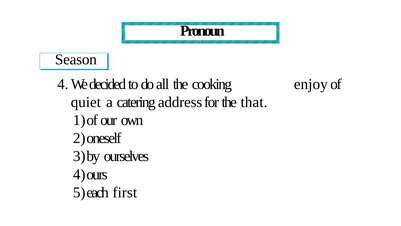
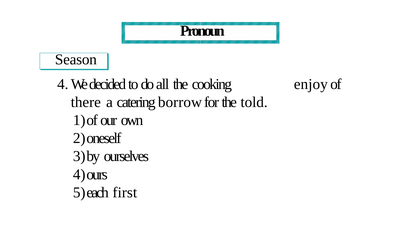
quiet: quiet -> there
address: address -> borrow
that: that -> told
